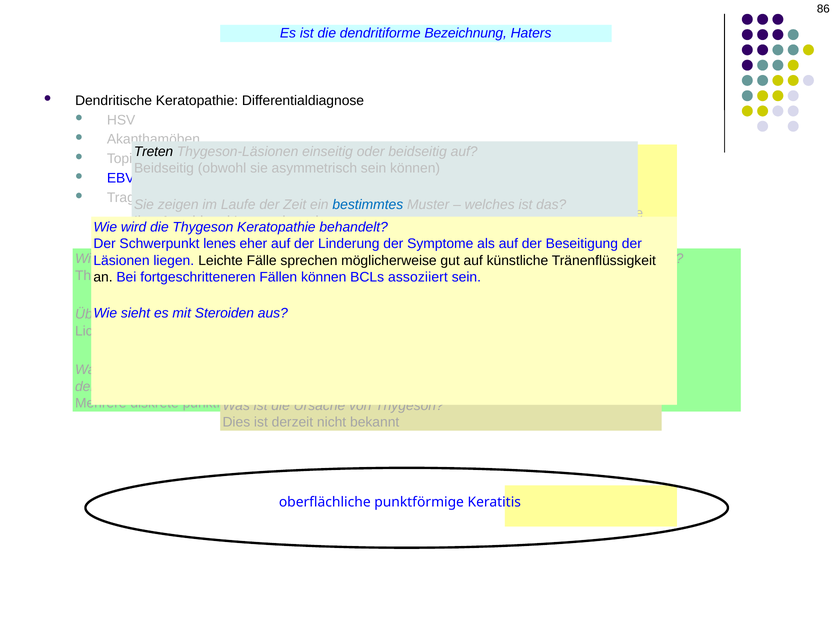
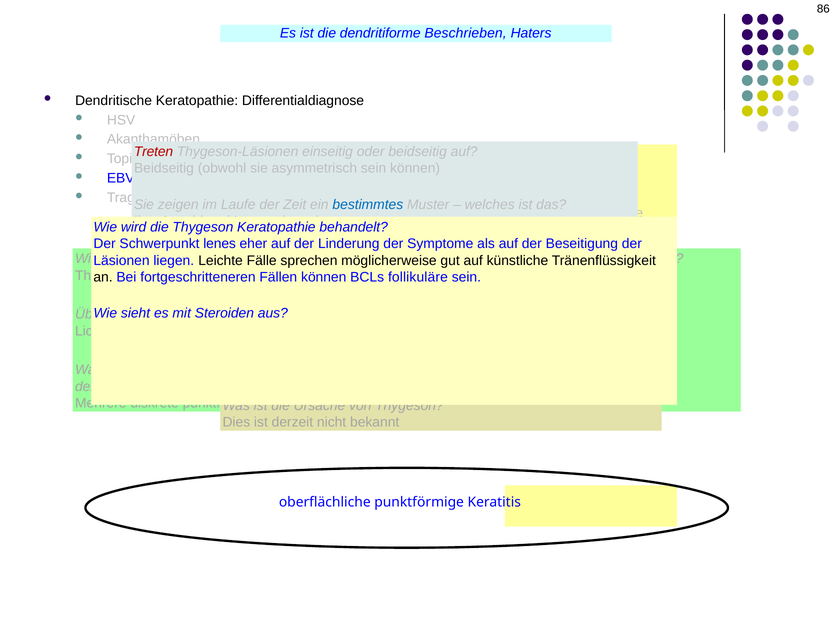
dendritiforme Bezeichnung: Bezeichnung -> Beschrieben
Treten at (154, 152) colour: black -> red
assoziiert: assoziiert -> follikuläre
